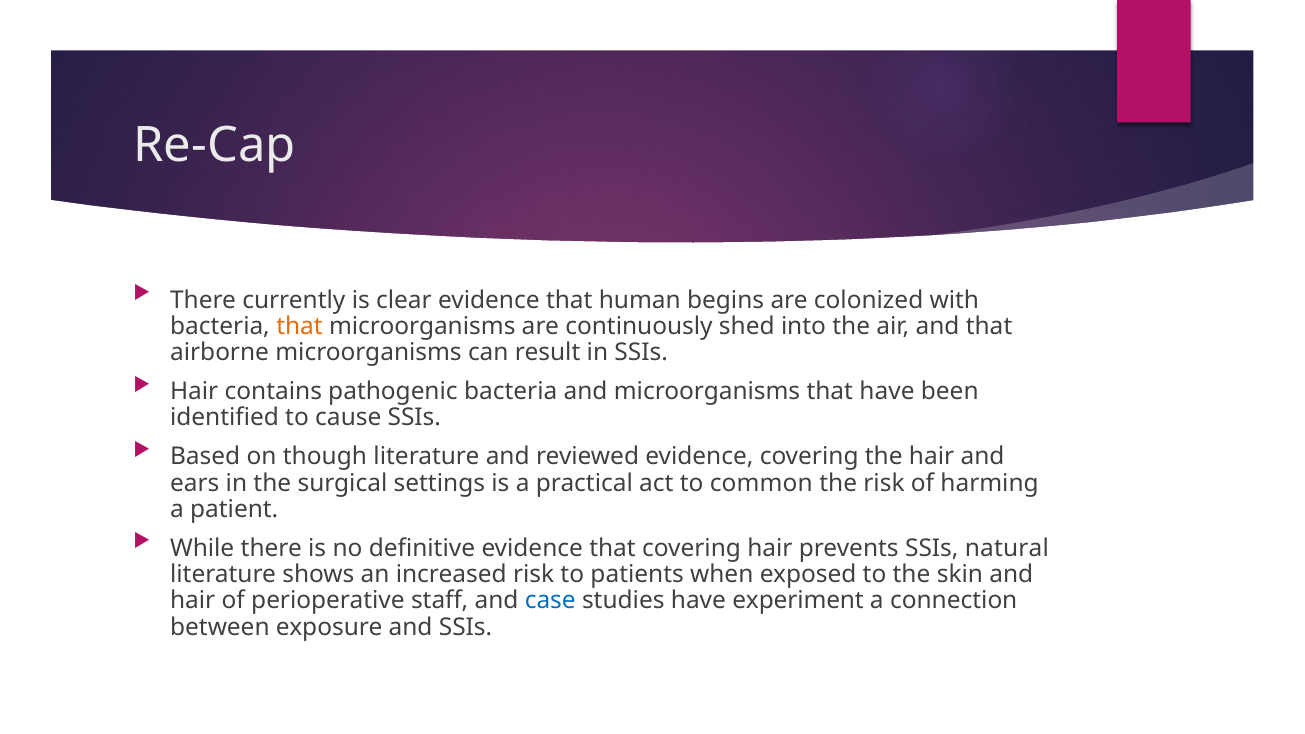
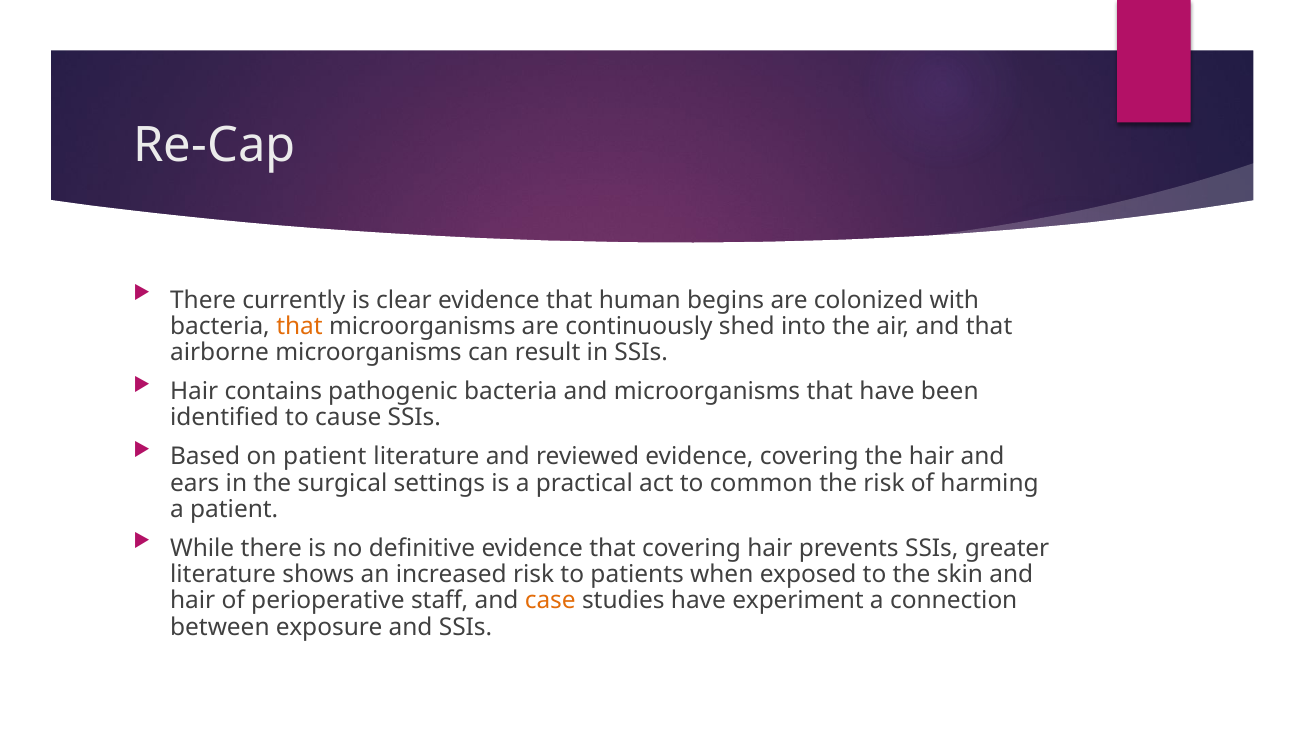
on though: though -> patient
natural: natural -> greater
case colour: blue -> orange
